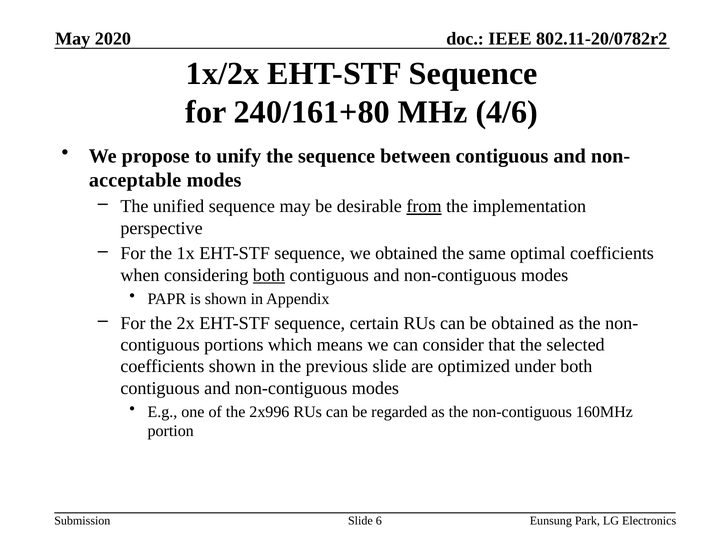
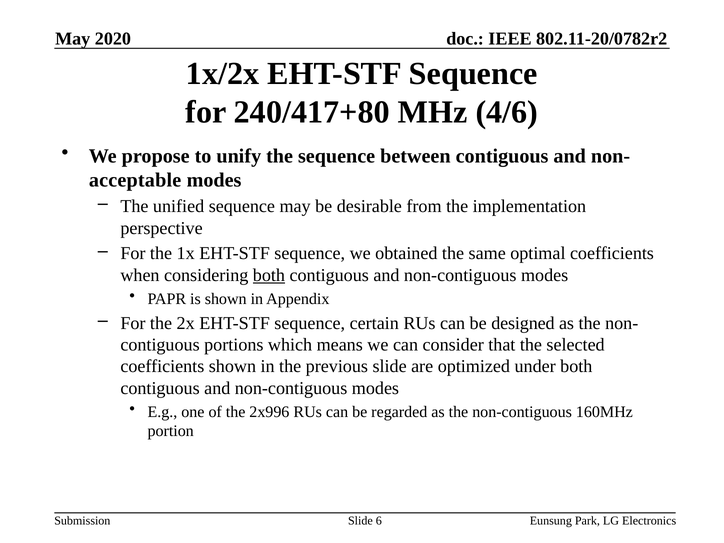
240/161+80: 240/161+80 -> 240/417+80
from underline: present -> none
be obtained: obtained -> designed
